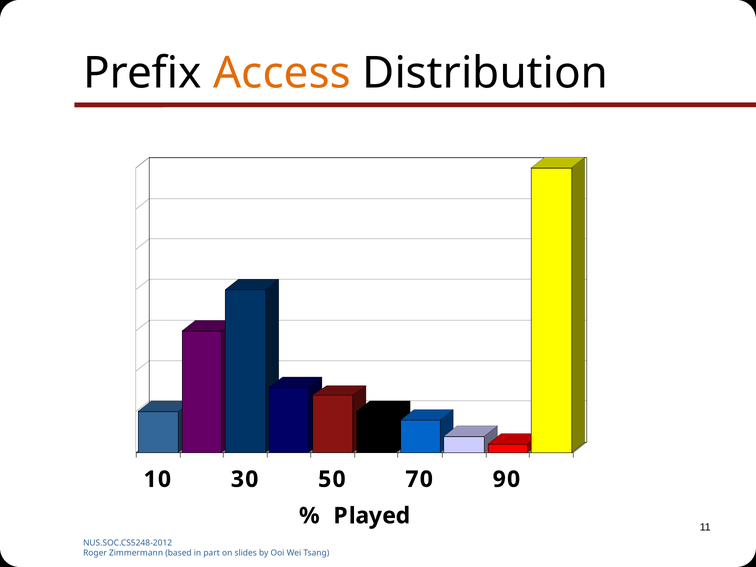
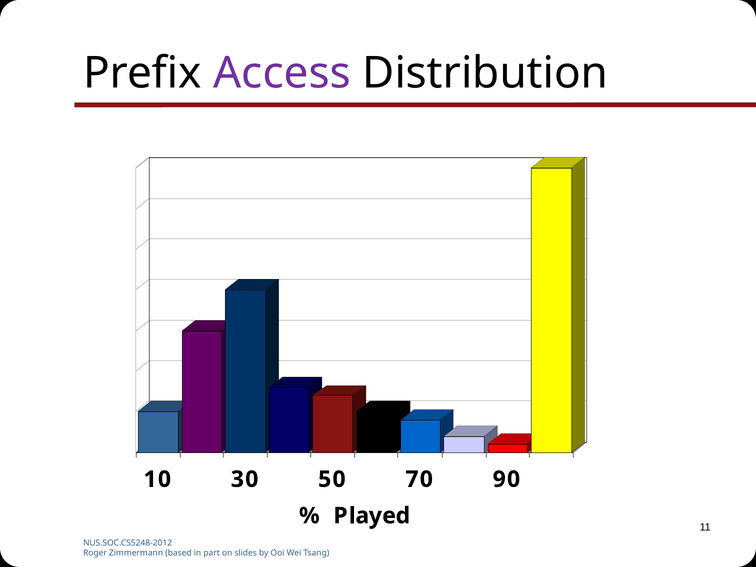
Access colour: orange -> purple
